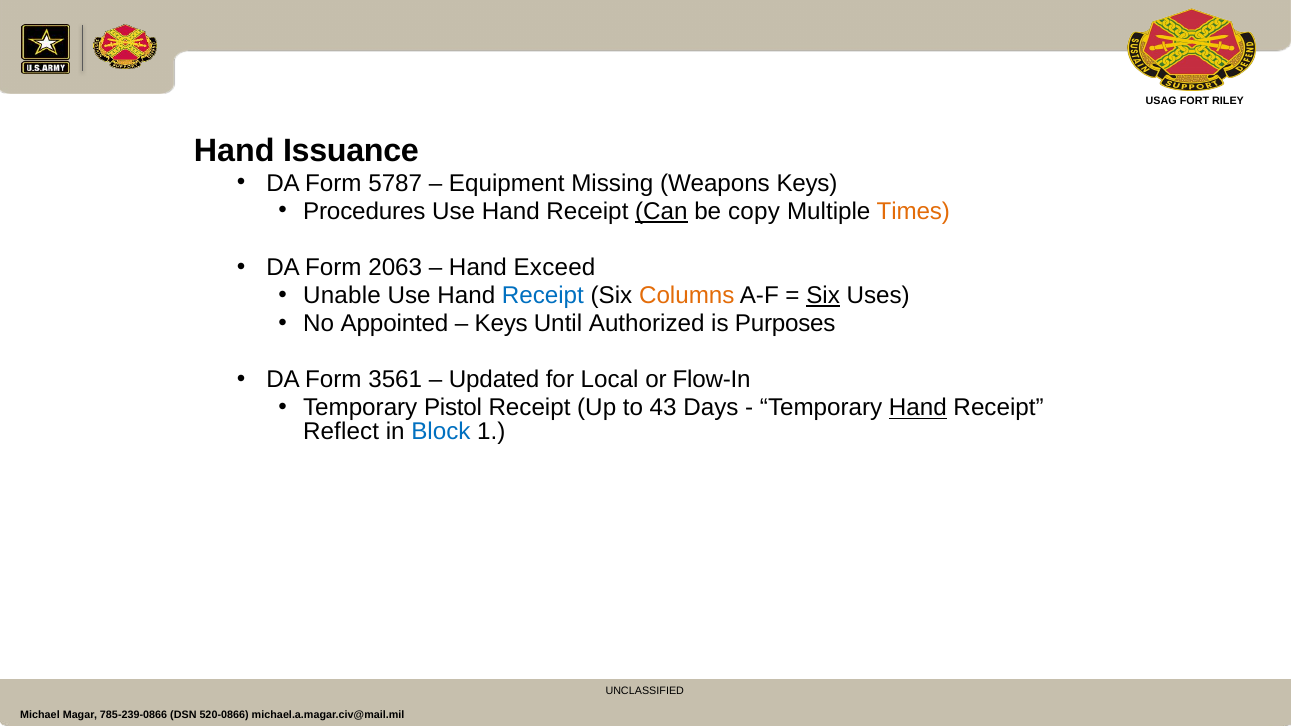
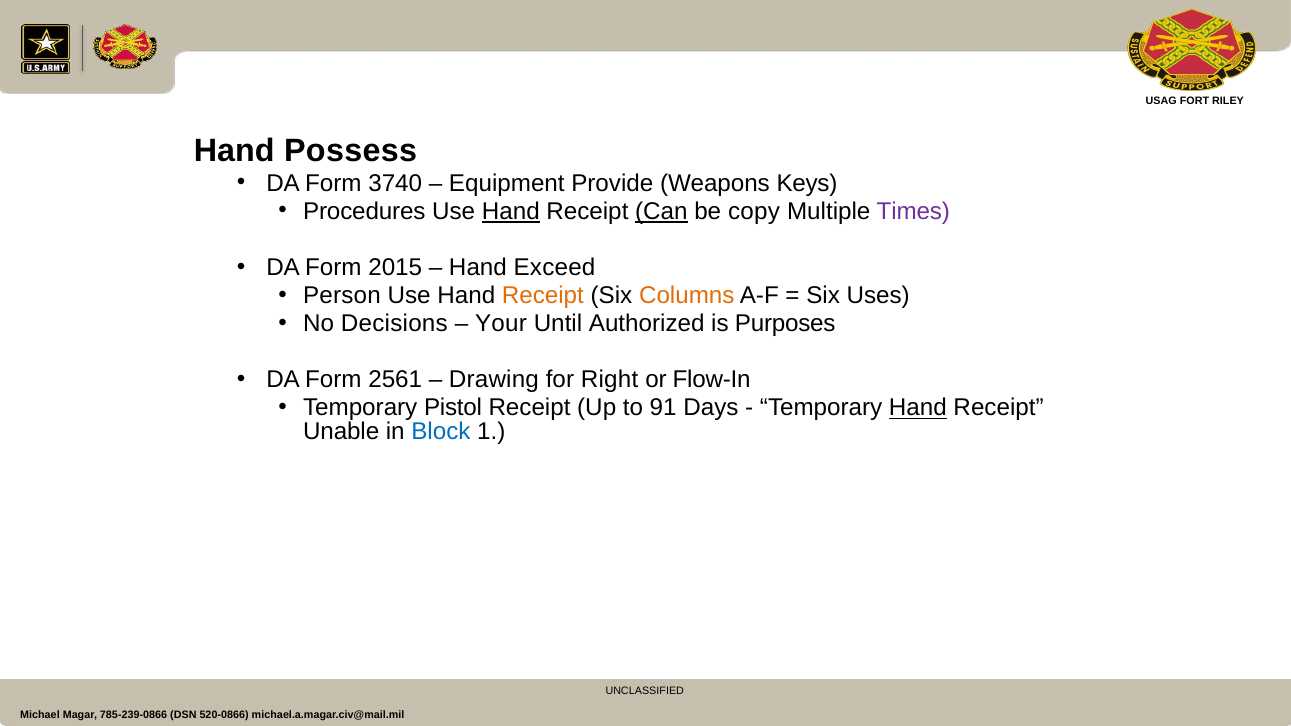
Issuance: Issuance -> Possess
5787: 5787 -> 3740
Missing: Missing -> Provide
Hand at (511, 211) underline: none -> present
Times colour: orange -> purple
2063: 2063 -> 2015
Unable: Unable -> Person
Receipt at (543, 296) colour: blue -> orange
Six at (823, 296) underline: present -> none
Appointed: Appointed -> Decisions
Keys at (501, 324): Keys -> Your
3561: 3561 -> 2561
Updated: Updated -> Drawing
Local: Local -> Right
43: 43 -> 91
Reflect: Reflect -> Unable
